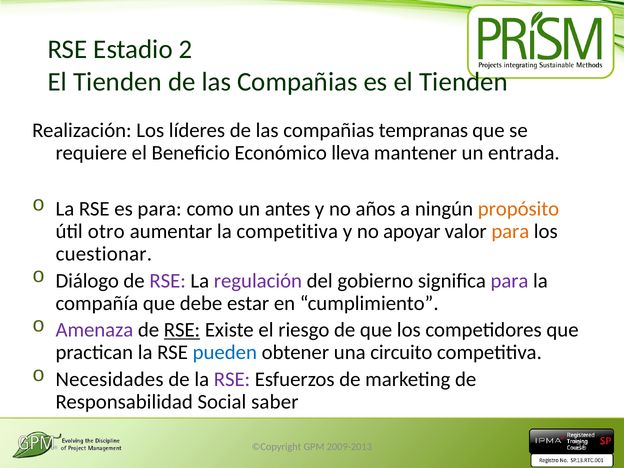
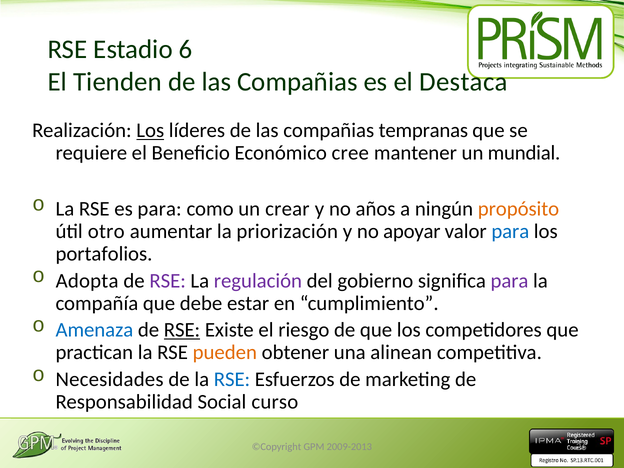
2: 2 -> 6
es el Tienden: Tienden -> Destaca
Los at (150, 130) underline: none -> present
lleva: lleva -> cree
entrada: entrada -> mundial
antes: antes -> crear
la competitiva: competitiva -> priorización
para at (510, 232) colour: orange -> blue
cuestionar: cuestionar -> portafolios
Diálogo: Diálogo -> Adopta
Amenaza colour: purple -> blue
pueden colour: blue -> orange
circuito: circuito -> alinean
RSE at (232, 379) colour: purple -> blue
saber: saber -> curso
